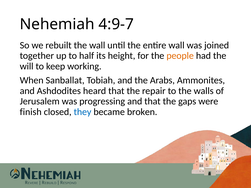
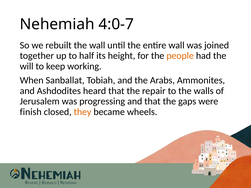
4:9-7: 4:9-7 -> 4:0-7
they colour: blue -> orange
broken: broken -> wheels
